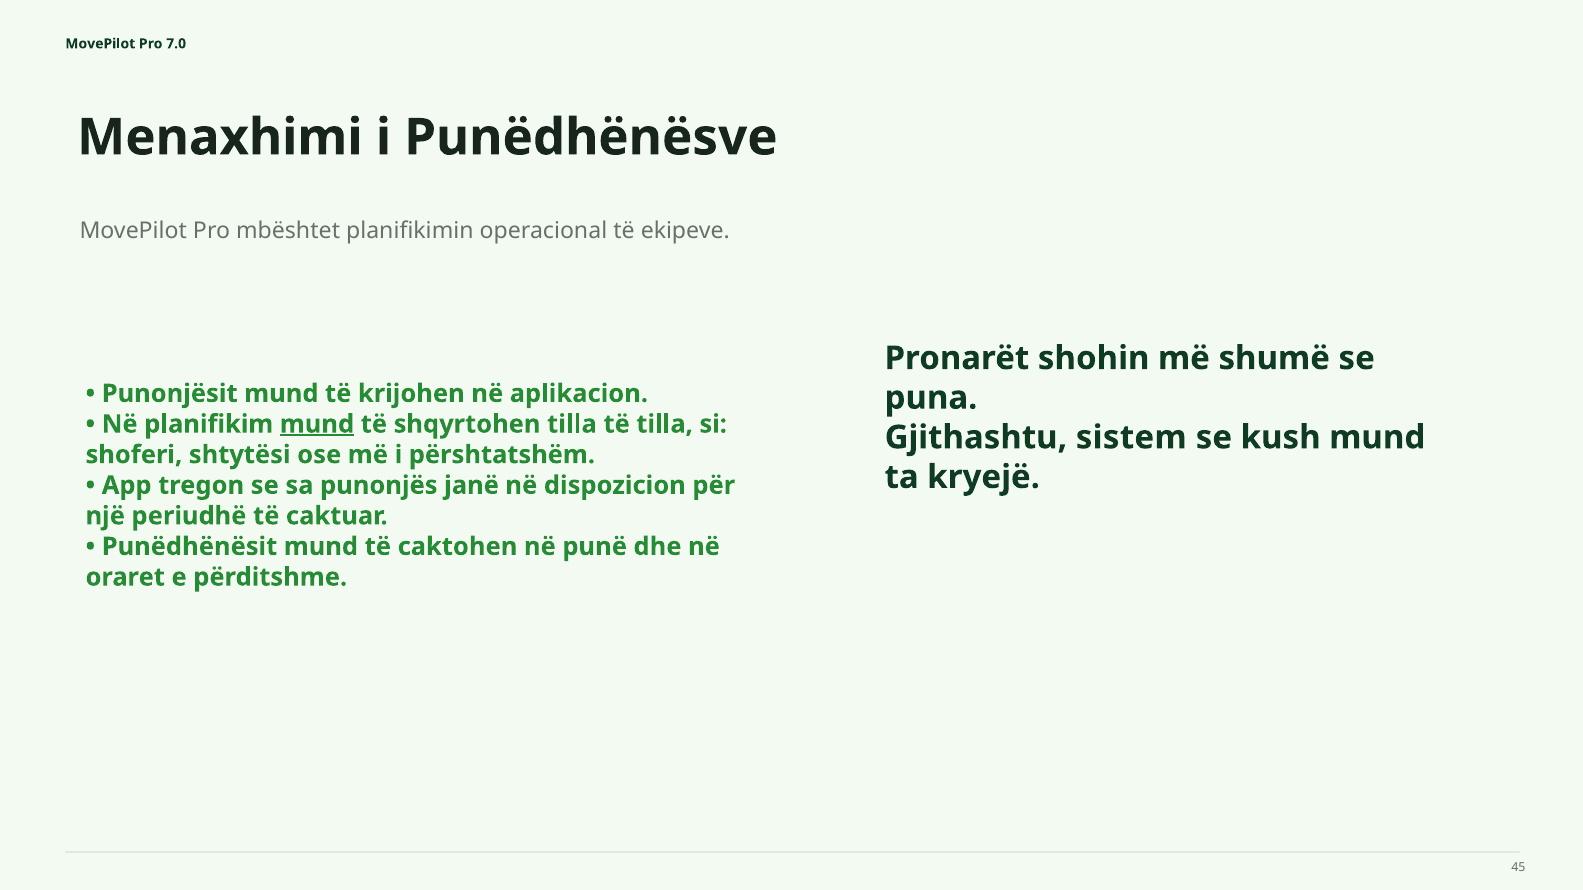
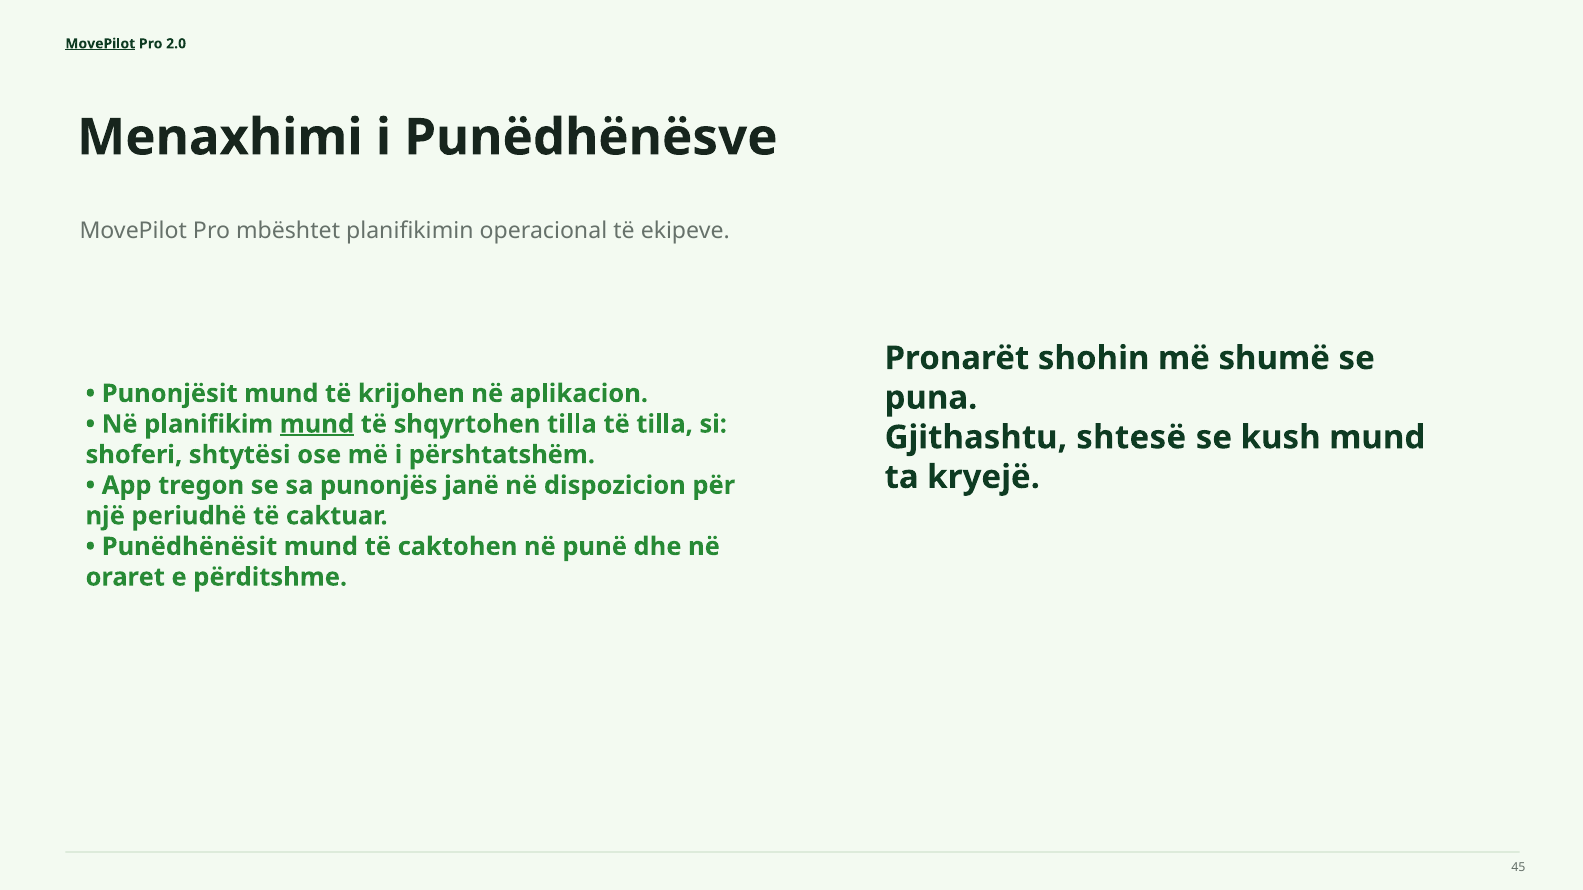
MovePilot at (100, 44) underline: none -> present
7.0: 7.0 -> 2.0
sistem: sistem -> shtesë
